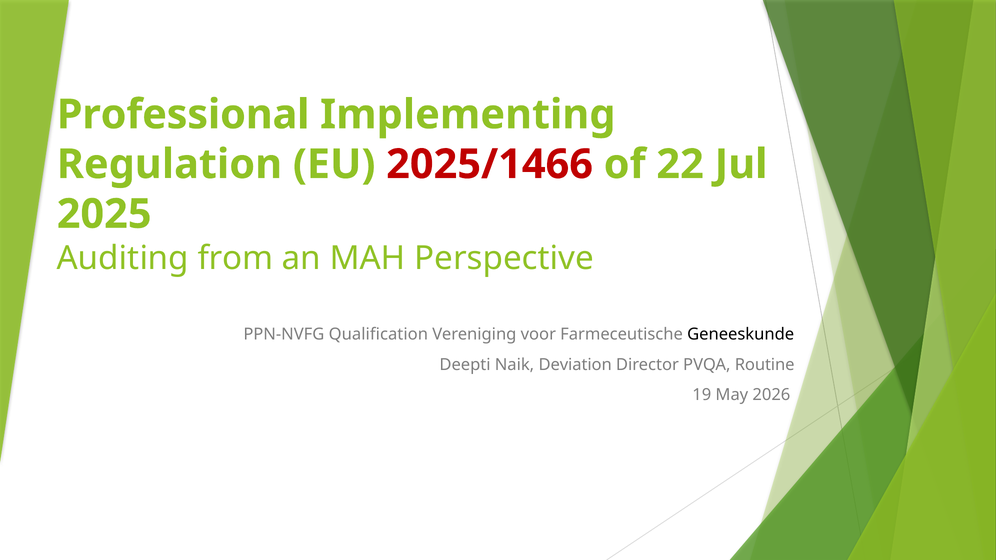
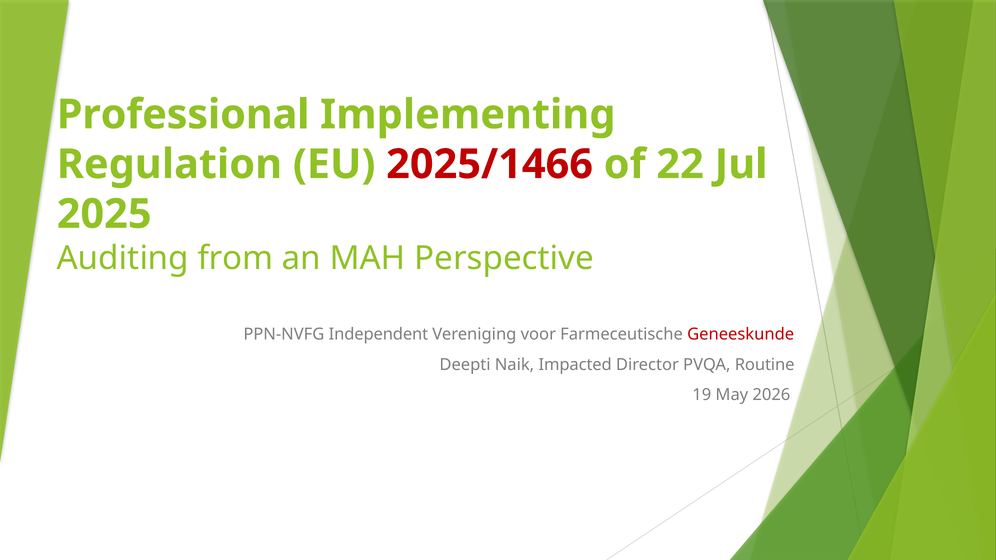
Qualification: Qualification -> Independent
Geneeskunde colour: black -> red
Deviation: Deviation -> Impacted
